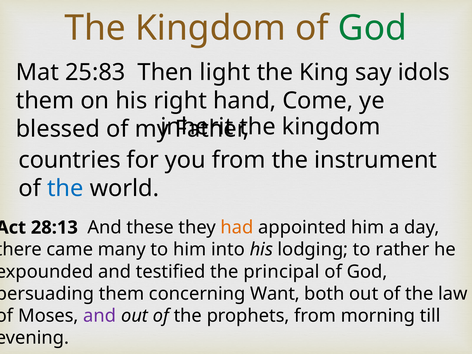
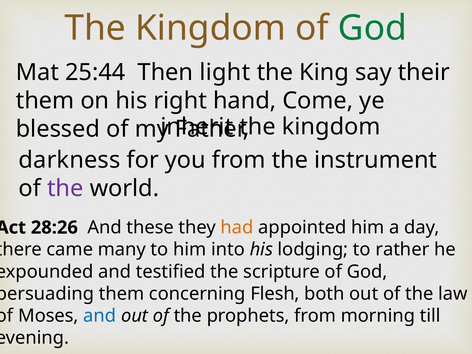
25:83: 25:83 -> 25:44
idols: idols -> their
countries: countries -> darkness
the at (65, 189) colour: blue -> purple
28:13: 28:13 -> 28:26
principal: principal -> scripture
Want: Want -> Flesh
and at (100, 316) colour: purple -> blue
